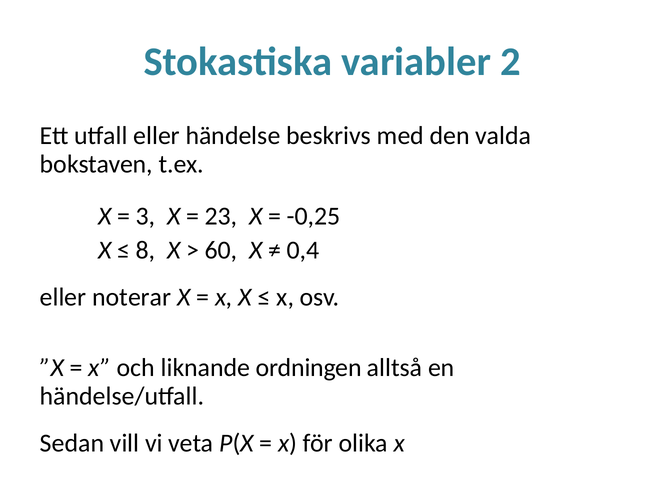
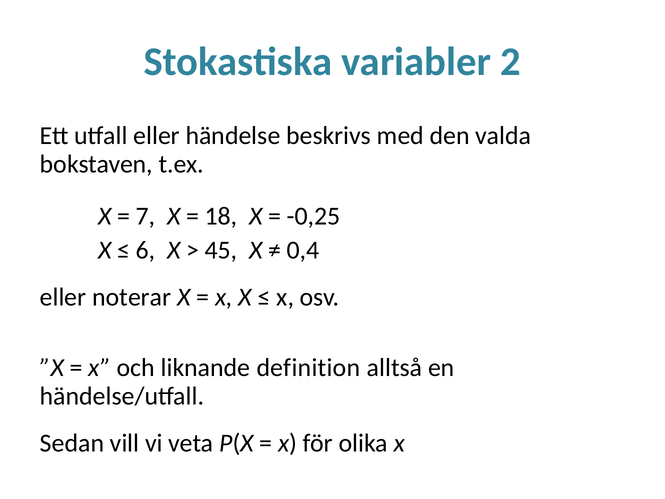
3: 3 -> 7
23: 23 -> 18
8: 8 -> 6
60: 60 -> 45
ordningen: ordningen -> definition
